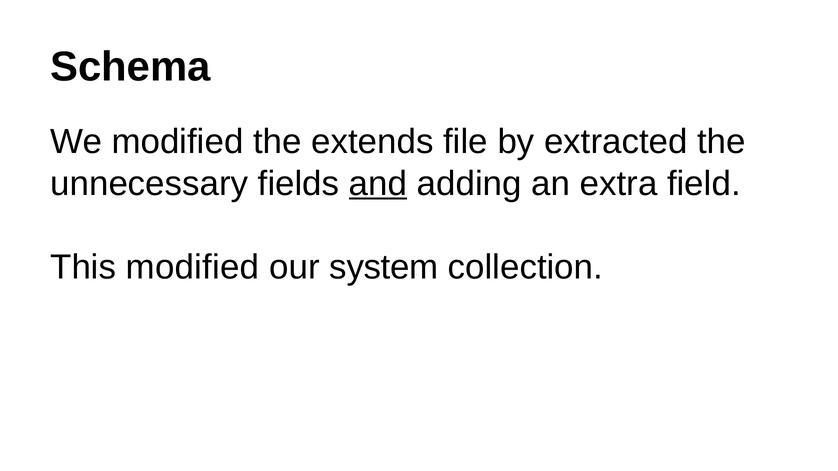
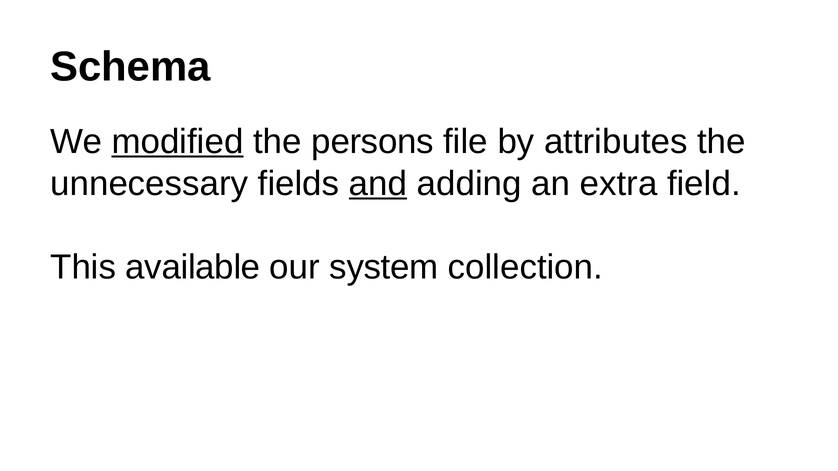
modified at (178, 142) underline: none -> present
extends: extends -> persons
extracted: extracted -> attributes
This modified: modified -> available
